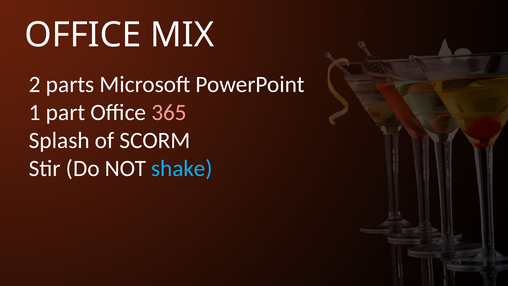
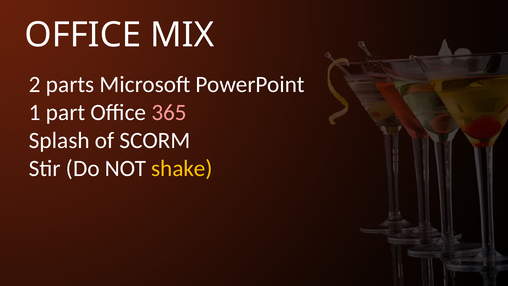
shake colour: light blue -> yellow
